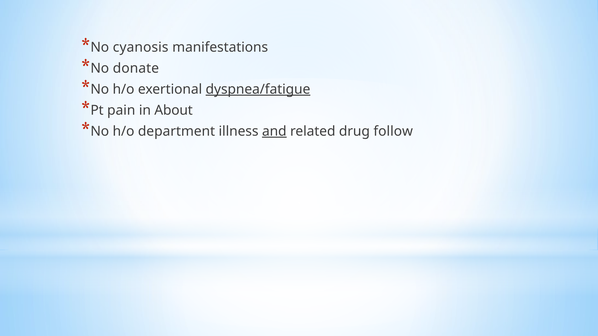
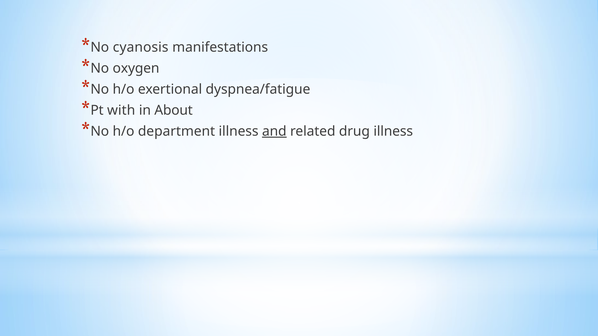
donate: donate -> oxygen
dyspnea/fatigue underline: present -> none
pain: pain -> with
drug follow: follow -> illness
